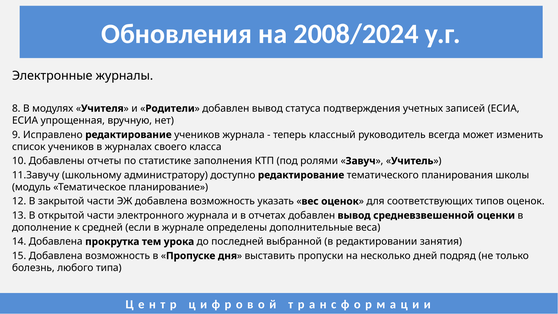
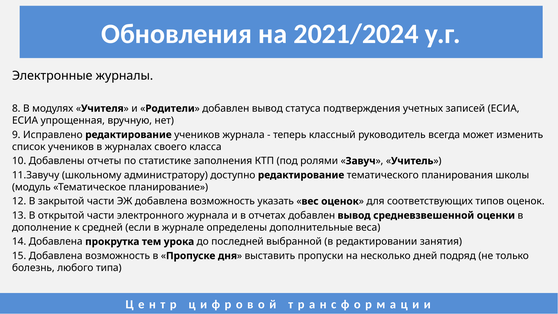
2008/2024: 2008/2024 -> 2021/2024
